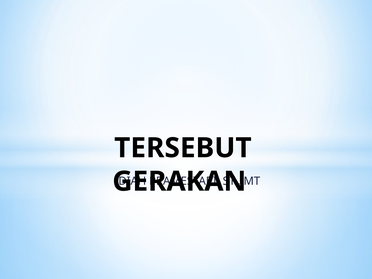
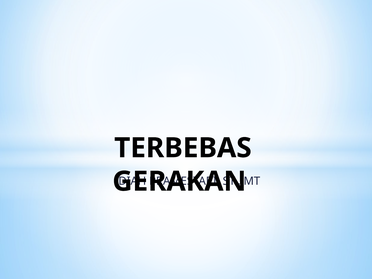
TERSEBUT: TERSEBUT -> TERBEBAS
